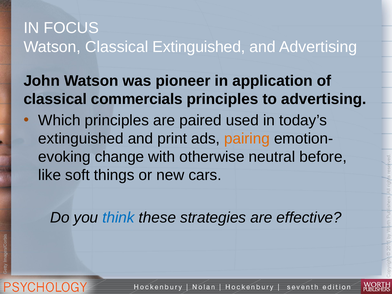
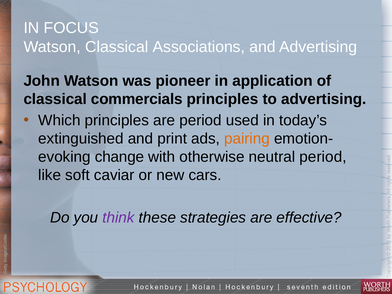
Classical Extinguished: Extinguished -> Associations
are paired: paired -> period
neutral before: before -> period
things: things -> caviar
think colour: blue -> purple
